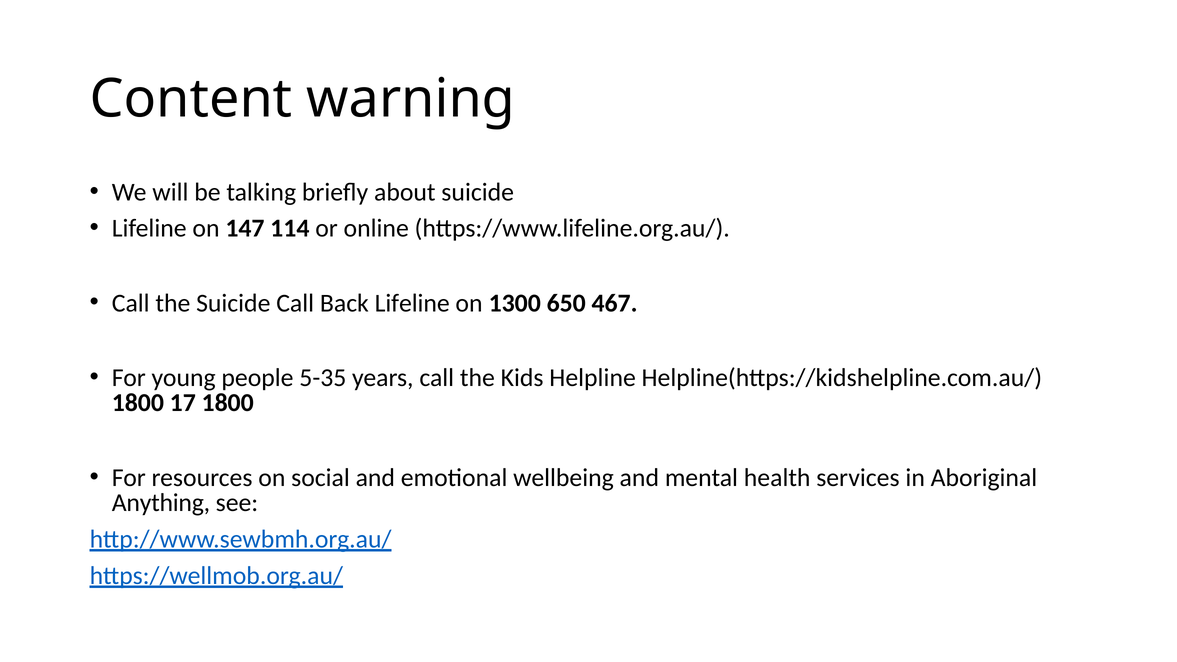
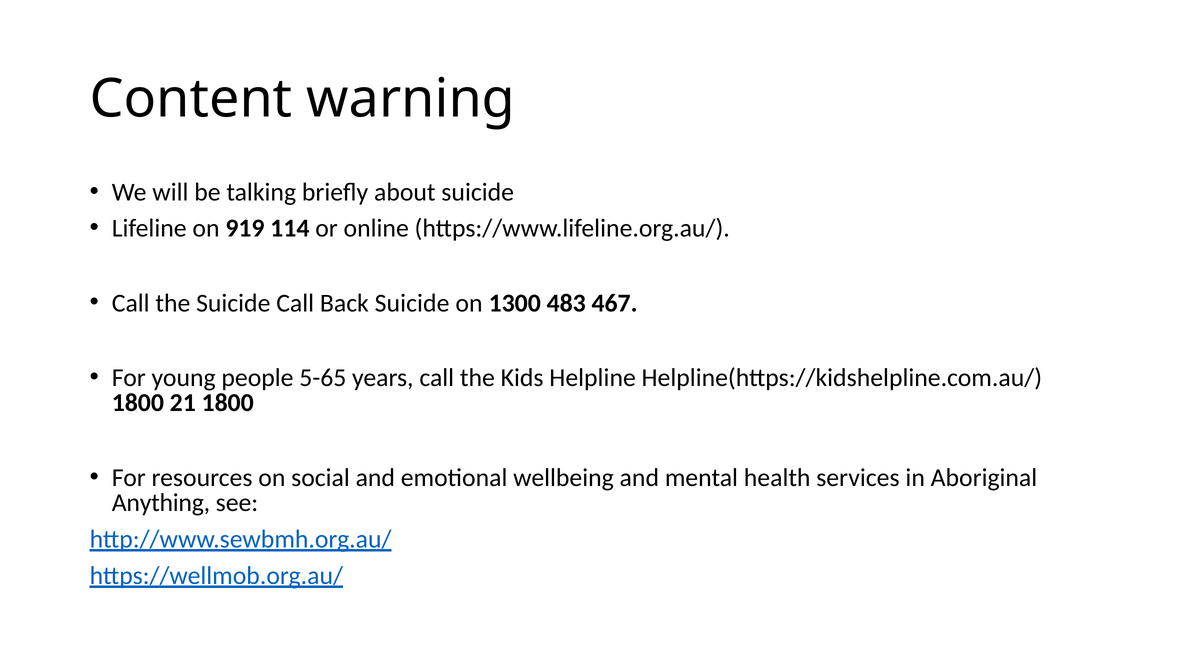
147: 147 -> 919
Back Lifeline: Lifeline -> Suicide
650: 650 -> 483
5-35: 5-35 -> 5-65
17: 17 -> 21
